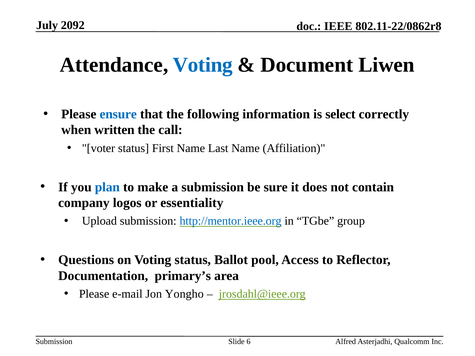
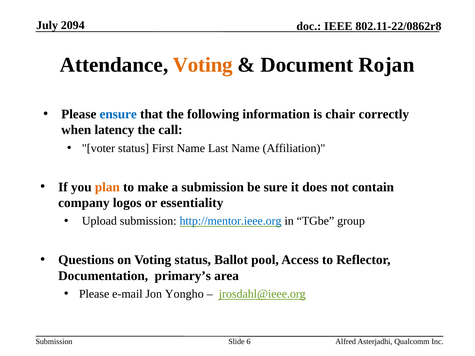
2092: 2092 -> 2094
Voting at (203, 65) colour: blue -> orange
Liwen: Liwen -> Rojan
select: select -> chair
written: written -> latency
plan colour: blue -> orange
